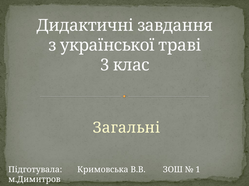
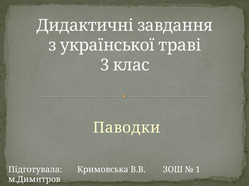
Загальні: Загальні -> Паводки
